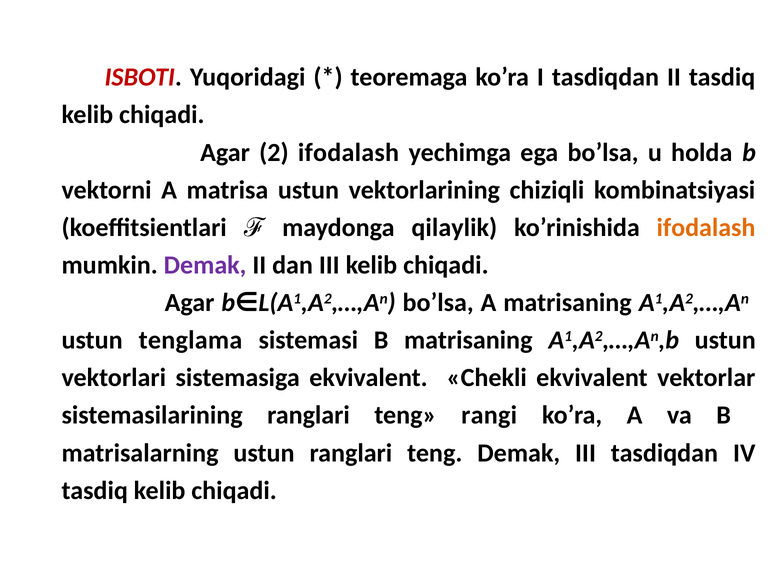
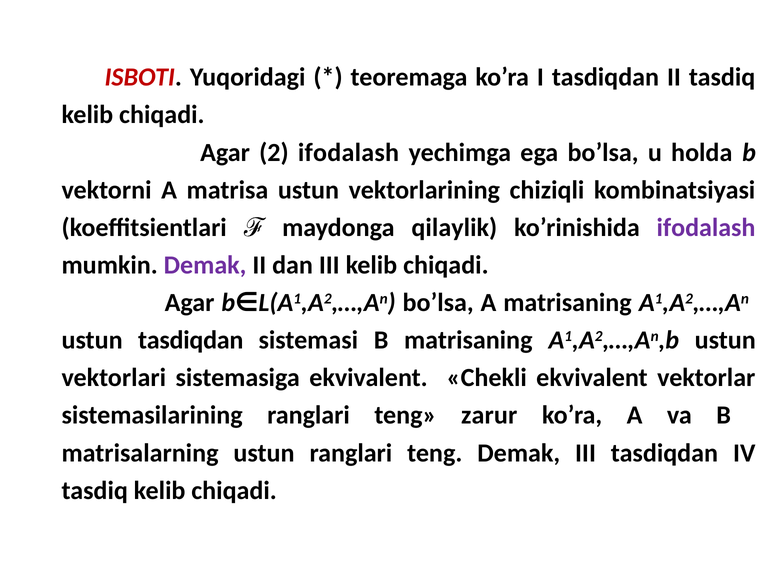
ifodalash at (706, 227) colour: orange -> purple
ustun tenglama: tenglama -> tasdiqdan
rangi: rangi -> zarur
